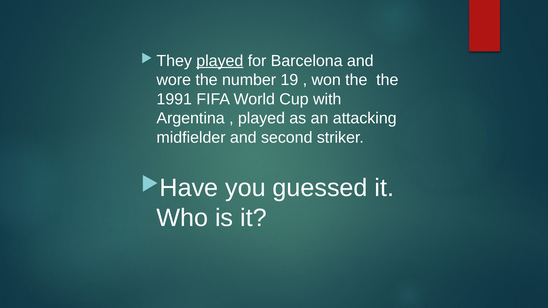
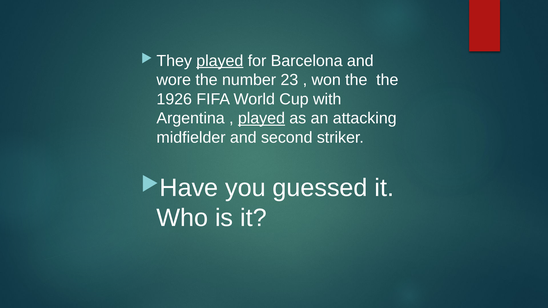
19: 19 -> 23
1991: 1991 -> 1926
played at (261, 118) underline: none -> present
